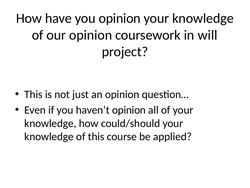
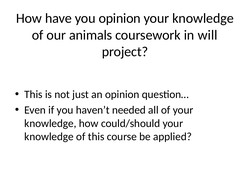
our opinion: opinion -> animals
haven’t opinion: opinion -> needed
